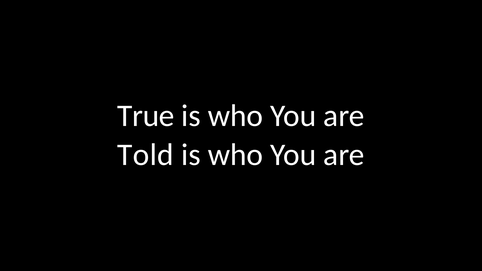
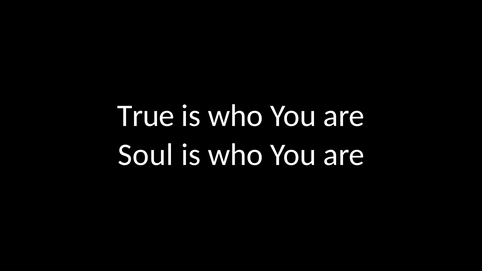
Told: Told -> Soul
